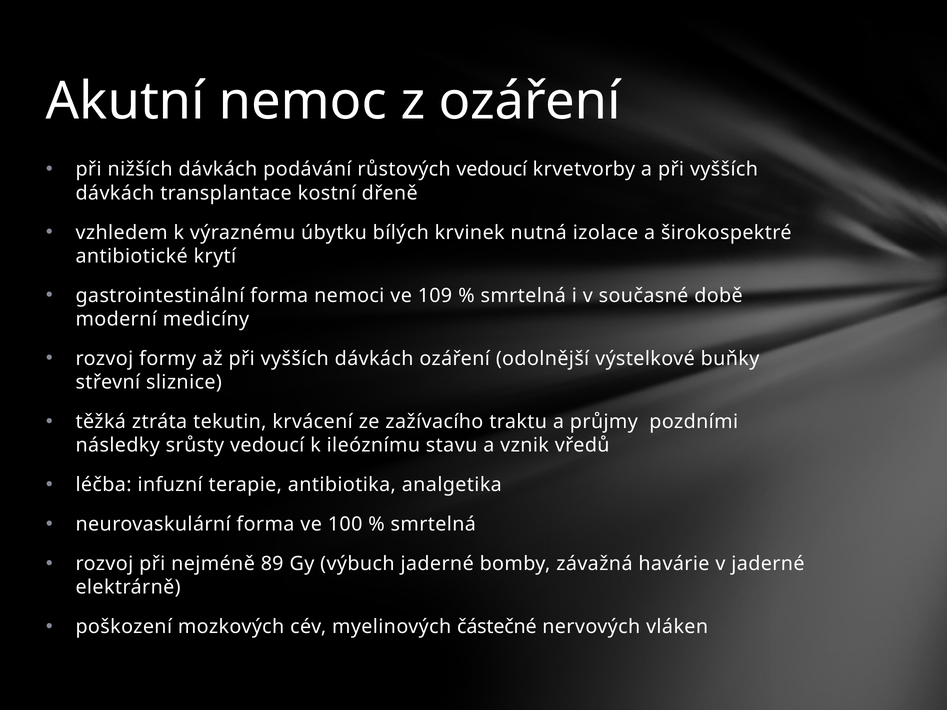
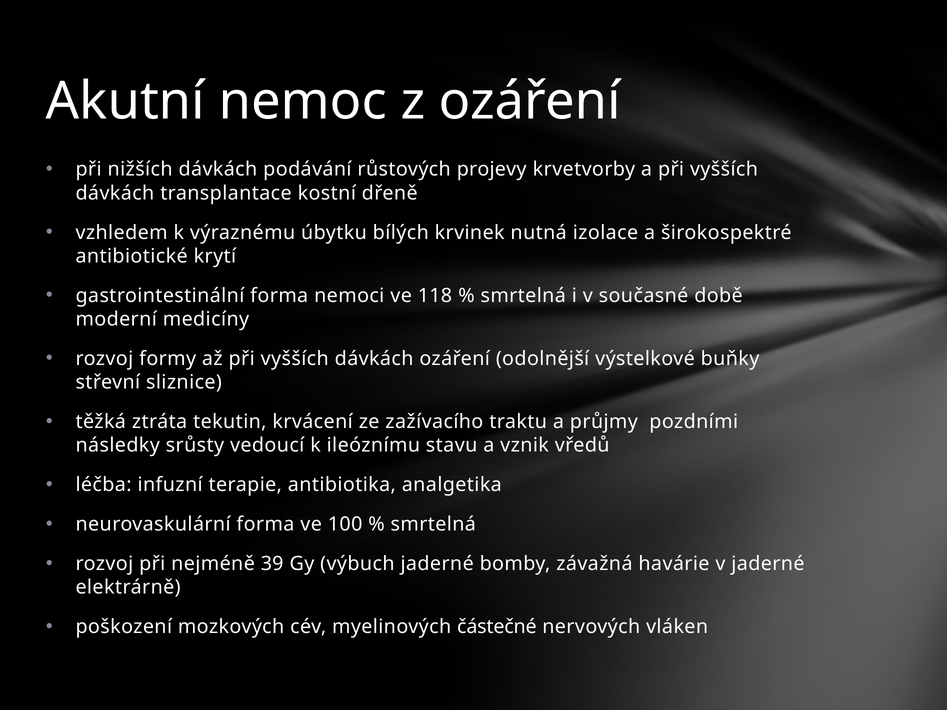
růstových vedoucí: vedoucí -> projevy
109: 109 -> 118
89: 89 -> 39
